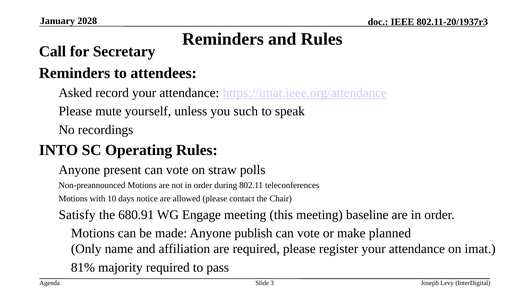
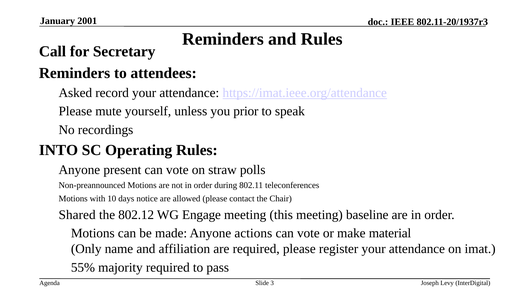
2028: 2028 -> 2001
such: such -> prior
Satisfy: Satisfy -> Shared
680.91: 680.91 -> 802.12
publish: publish -> actions
planned: planned -> material
81%: 81% -> 55%
